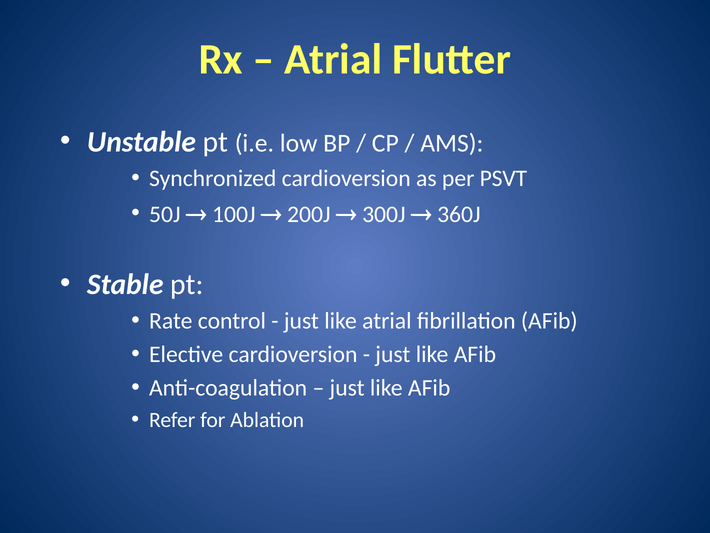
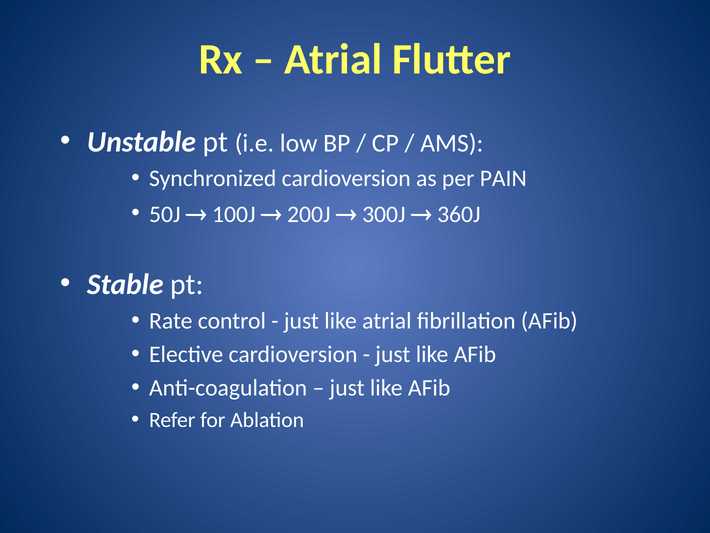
PSVT: PSVT -> PAIN
